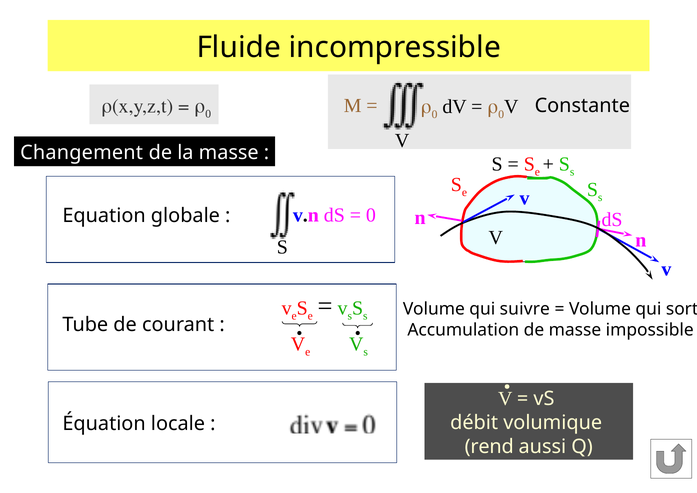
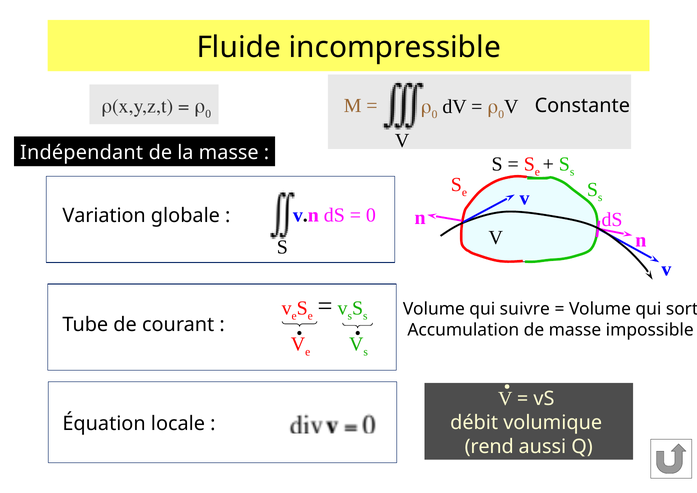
Changement: Changement -> Indépendant
Equation: Equation -> Variation
